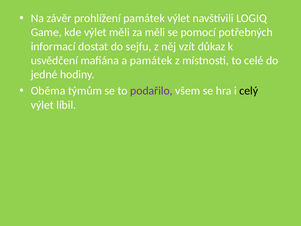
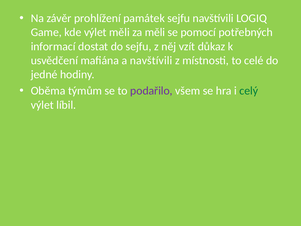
památek výlet: výlet -> sejfu
a památek: památek -> navštívili
celý colour: black -> green
